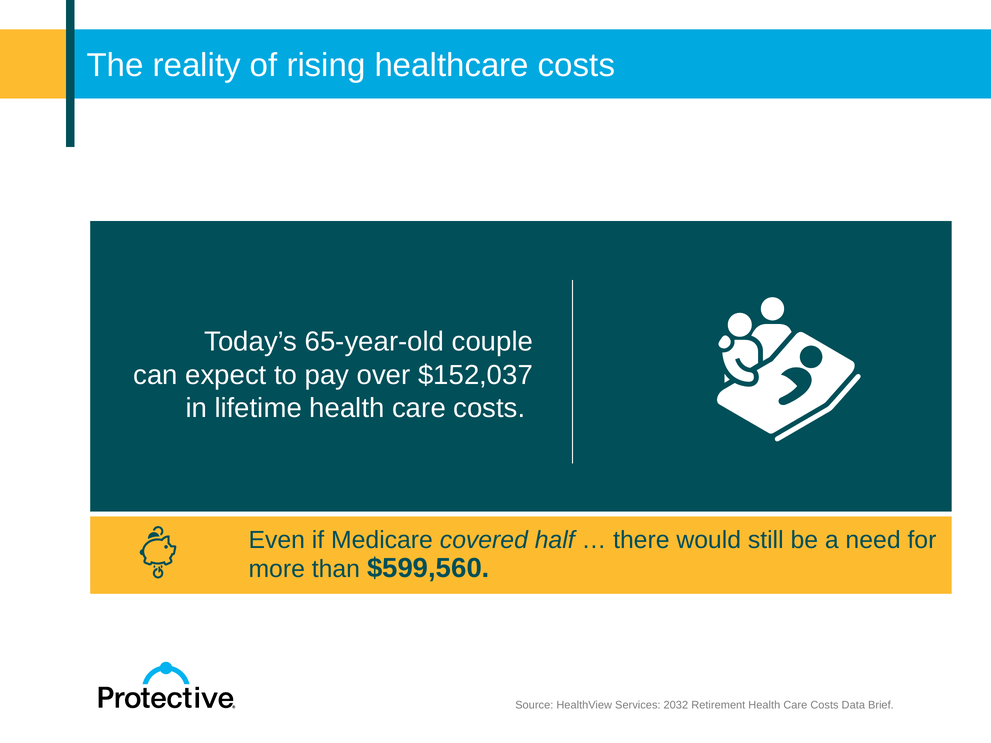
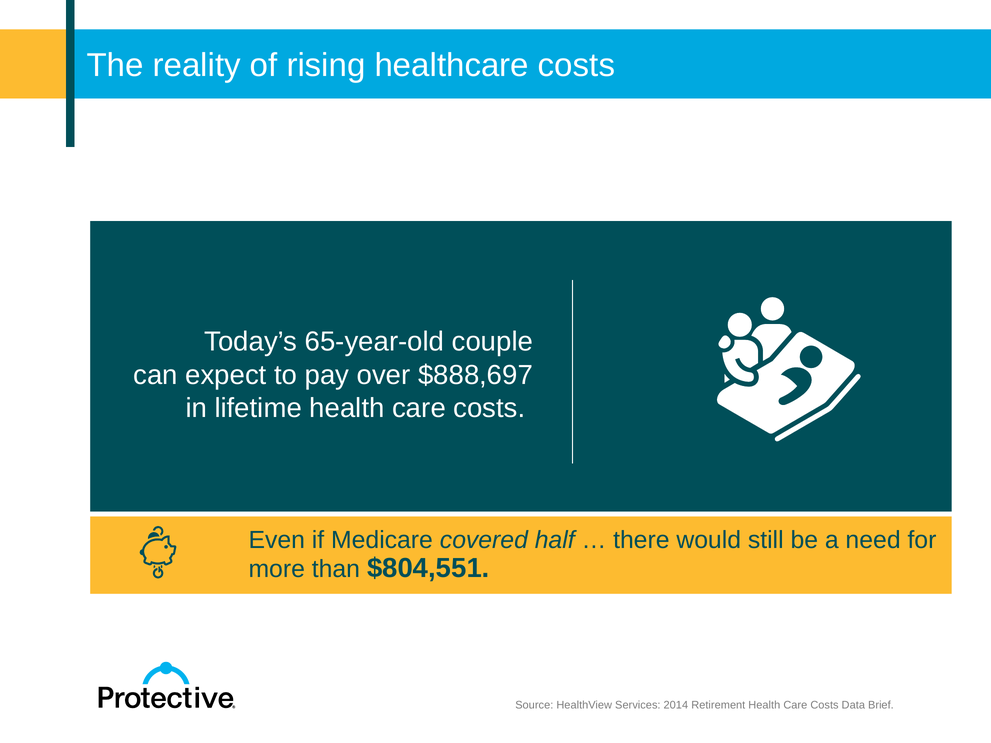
$152,037: $152,037 -> $888,697
$599,560: $599,560 -> $804,551
2032: 2032 -> 2014
